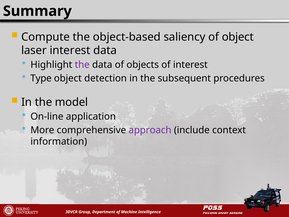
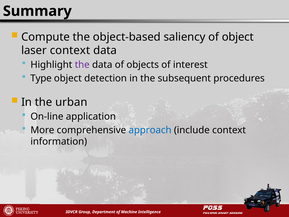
laser interest: interest -> context
model: model -> urban
approach colour: purple -> blue
